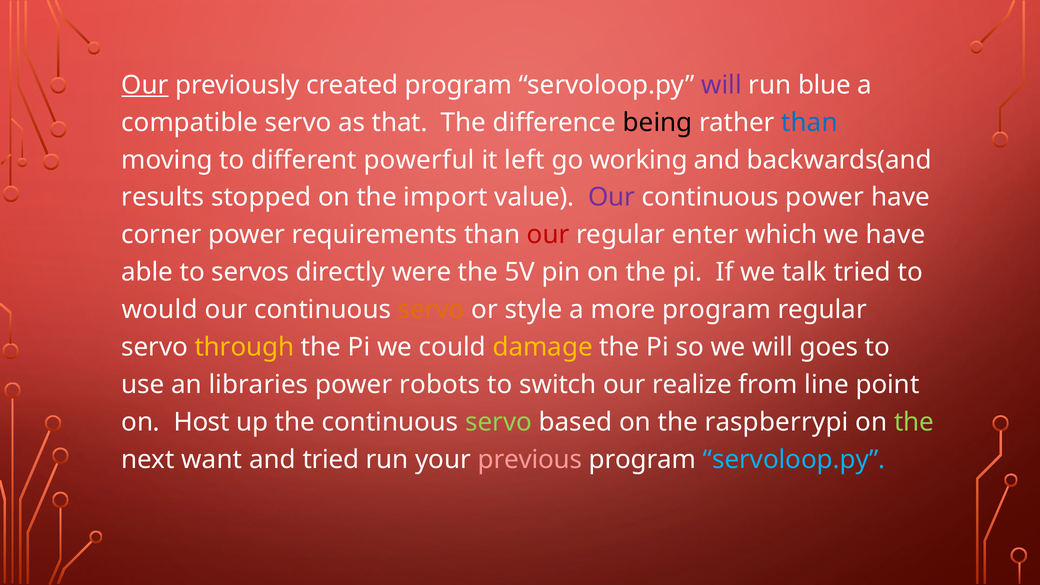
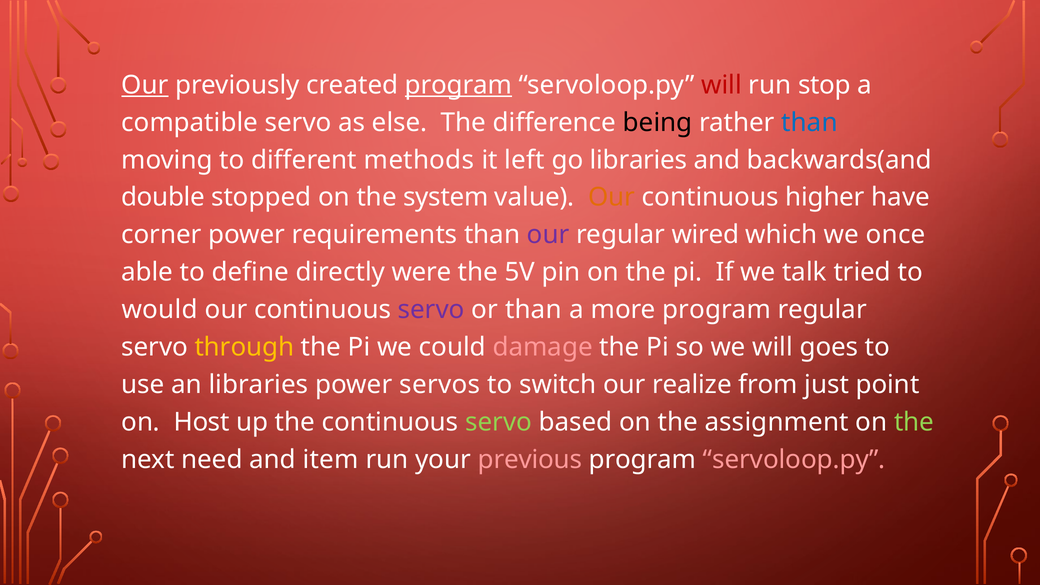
program at (459, 85) underline: none -> present
will at (721, 85) colour: purple -> red
blue: blue -> stop
that: that -> else
powerful: powerful -> methods
go working: working -> libraries
results: results -> double
import: import -> system
Our at (612, 197) colour: purple -> orange
continuous power: power -> higher
our at (548, 235) colour: red -> purple
enter: enter -> wired
we have: have -> once
servos: servos -> define
servo at (431, 310) colour: orange -> purple
or style: style -> than
damage colour: yellow -> pink
robots: robots -> servos
line: line -> just
raspberrypi: raspberrypi -> assignment
want: want -> need
and tried: tried -> item
servoloop.py at (794, 459) colour: light blue -> pink
